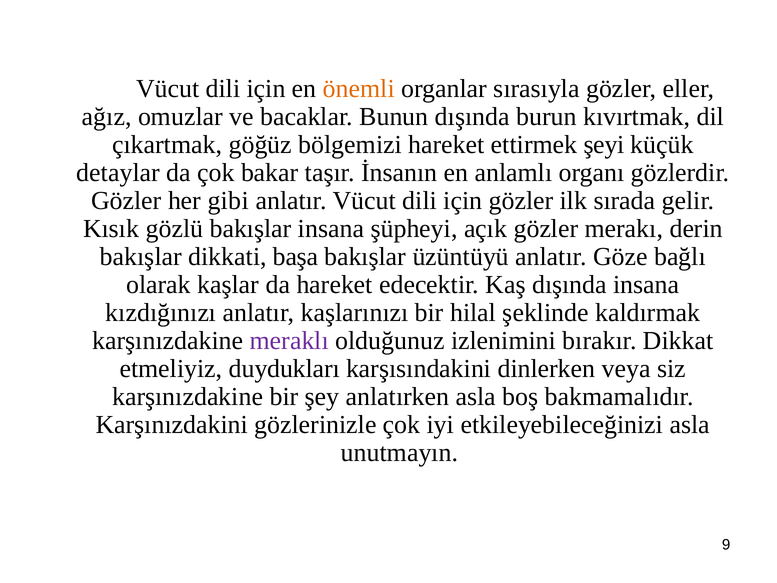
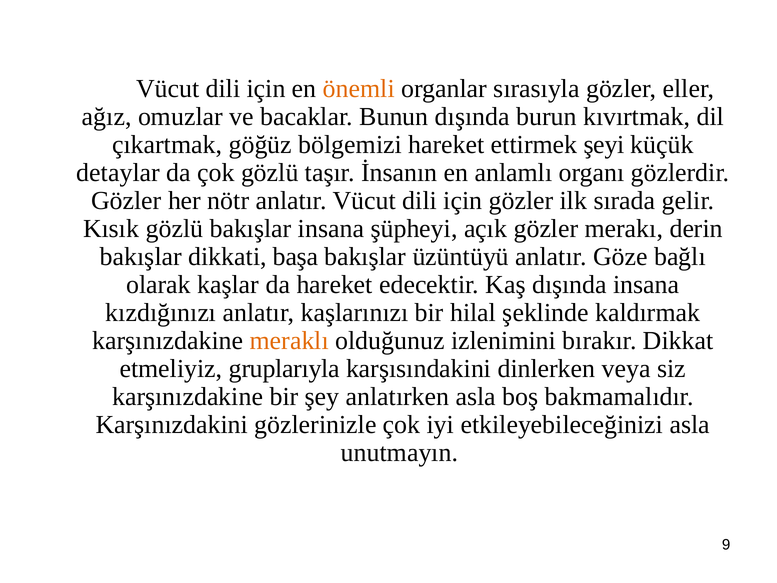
çok bakar: bakar -> gözlü
gibi: gibi -> nötr
meraklı colour: purple -> orange
duydukları: duydukları -> gruplarıyla
